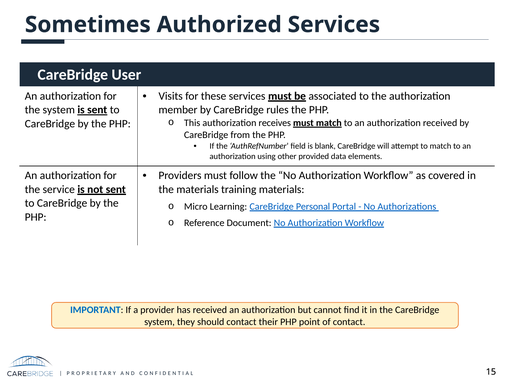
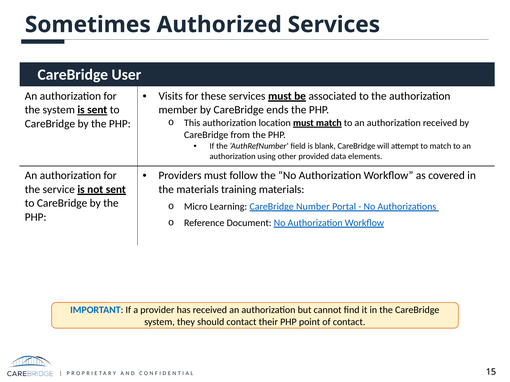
rules: rules -> ends
receives: receives -> location
Personal: Personal -> Number
